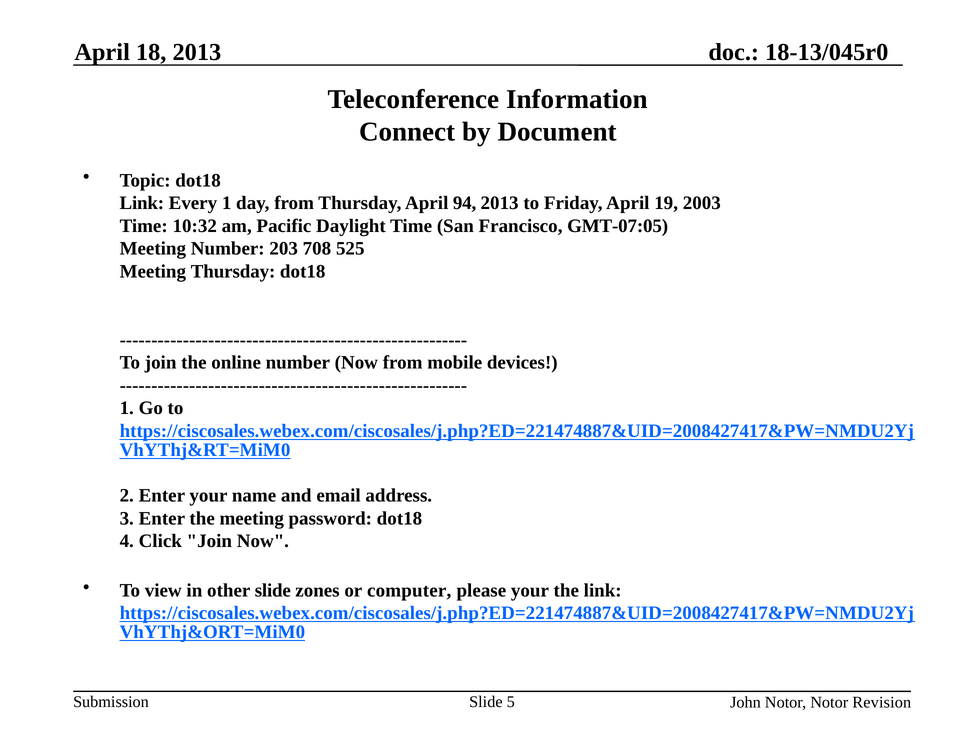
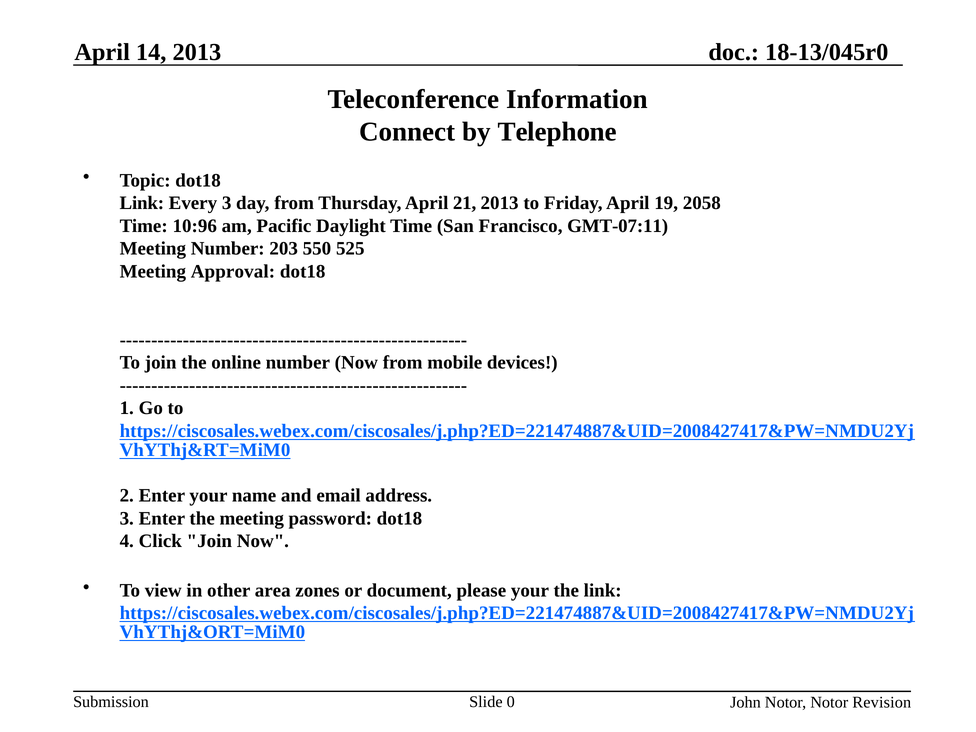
18: 18 -> 14
Document: Document -> Telephone
Every 1: 1 -> 3
94: 94 -> 21
2003: 2003 -> 2058
10:32: 10:32 -> 10:96
GMT-07:05: GMT-07:05 -> GMT-07:11
708: 708 -> 550
Meeting Thursday: Thursday -> Approval
other slide: slide -> area
computer: computer -> document
5: 5 -> 0
